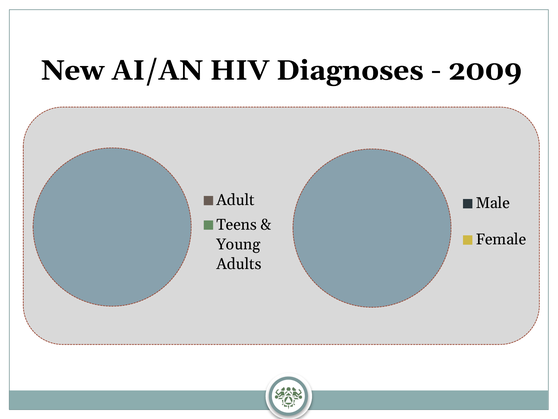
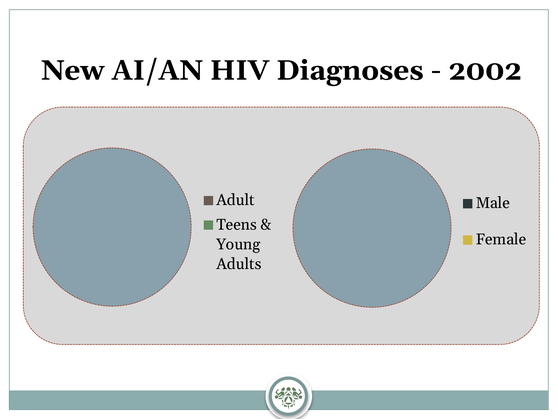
2009: 2009 -> 2002
